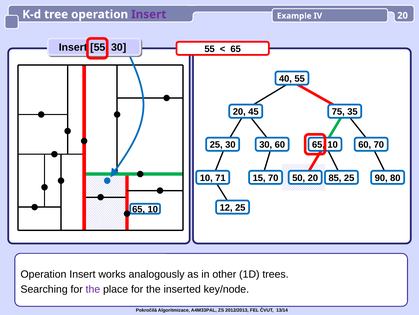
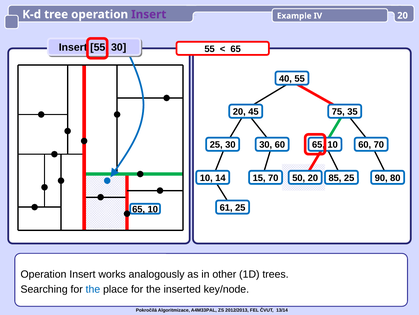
71: 71 -> 14
12: 12 -> 61
the at (93, 289) colour: purple -> blue
